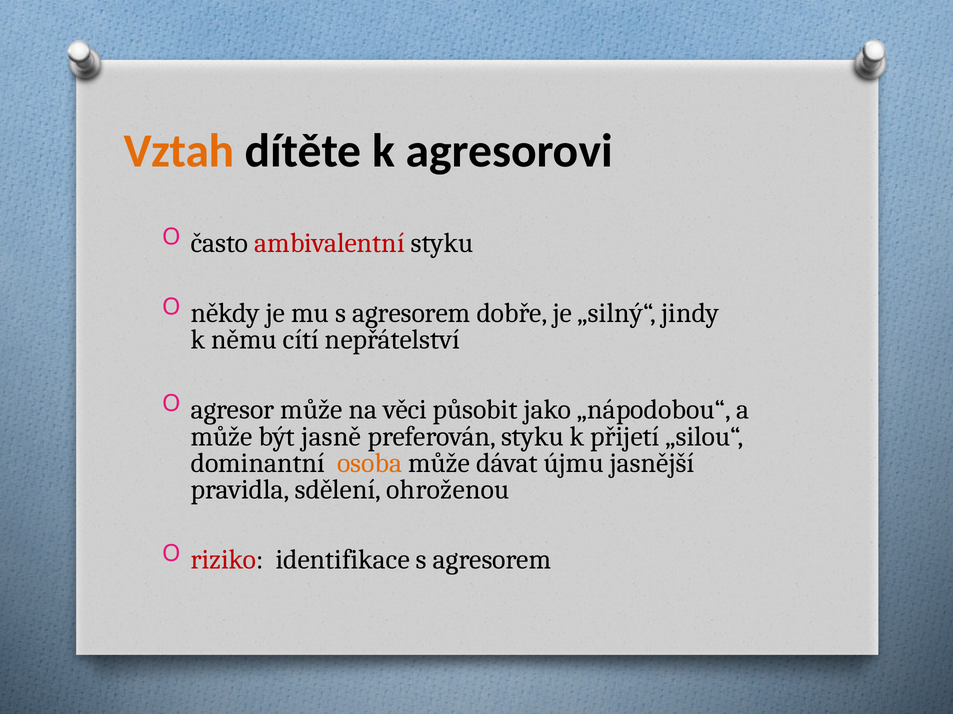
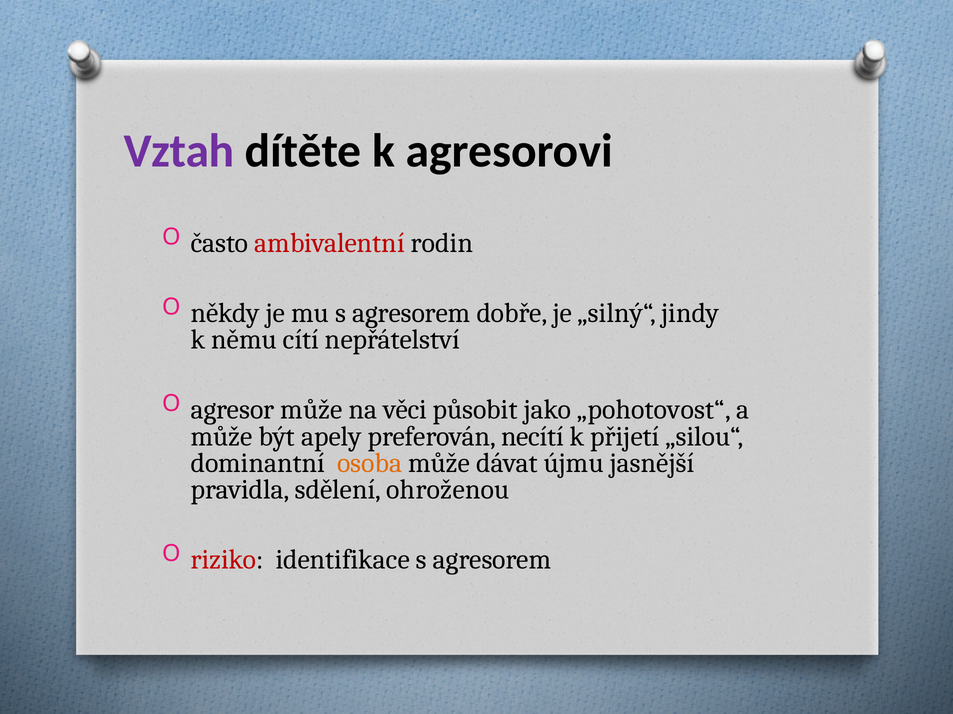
Vztah colour: orange -> purple
ambivalentní styku: styku -> rodin
„nápodobou“: „nápodobou“ -> „pohotovost“
jasně: jasně -> apely
preferován styku: styku -> necítí
